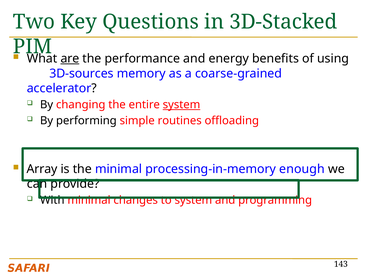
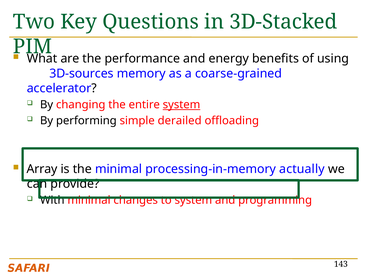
are underline: present -> none
routines: routines -> derailed
enough: enough -> actually
